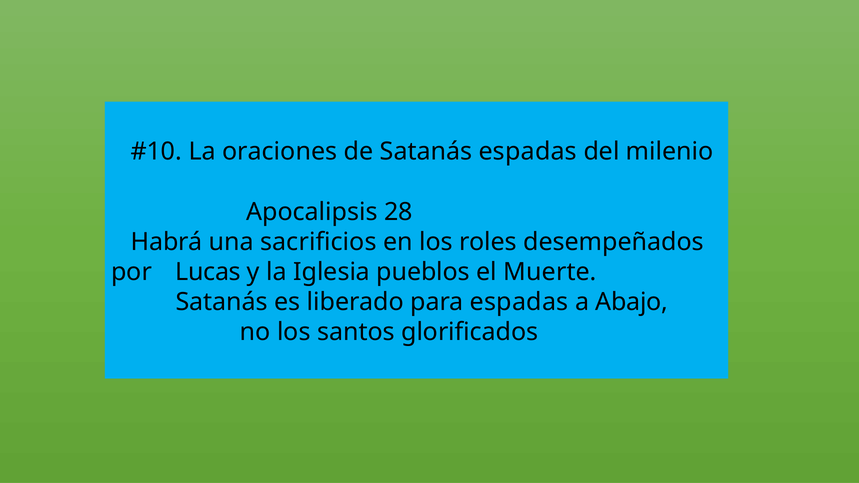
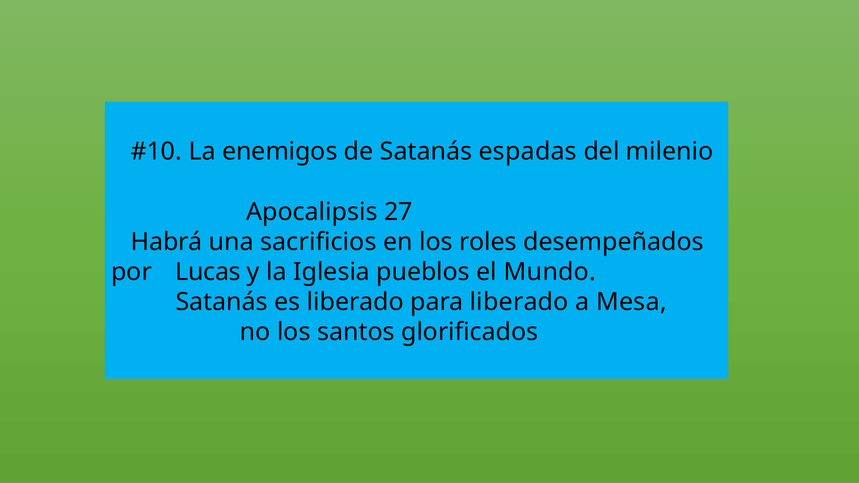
oraciones: oraciones -> enemigos
28: 28 -> 27
Muerte: Muerte -> Mundo
para espadas: espadas -> liberado
Abajo: Abajo -> Mesa
